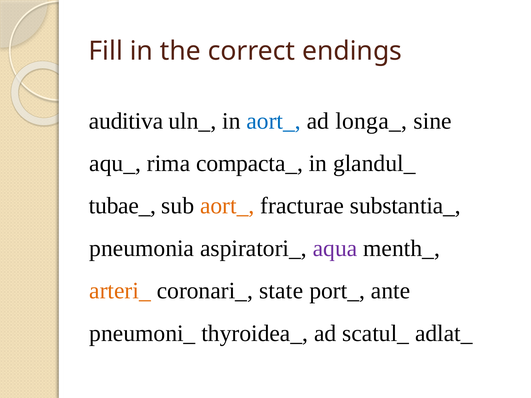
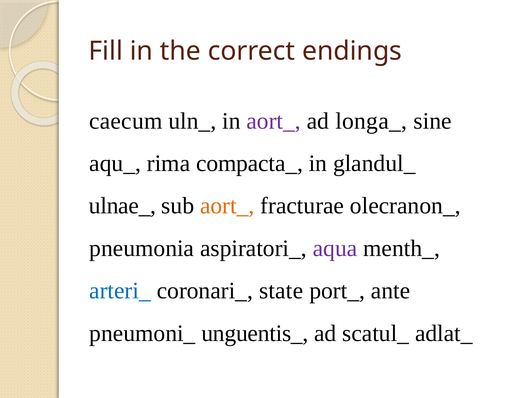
auditiva: auditiva -> caecum
aort_ at (274, 121) colour: blue -> purple
tubae_: tubae_ -> ulnae_
substantia_: substantia_ -> olecranon_
arteri_ colour: orange -> blue
thyroidea_: thyroidea_ -> unguentis_
